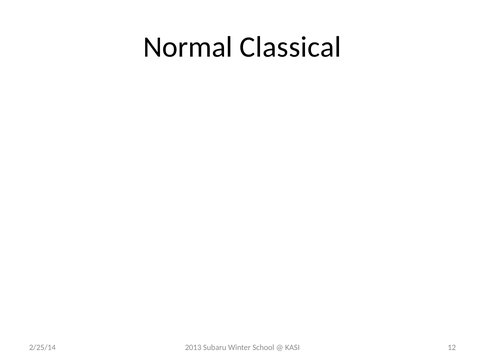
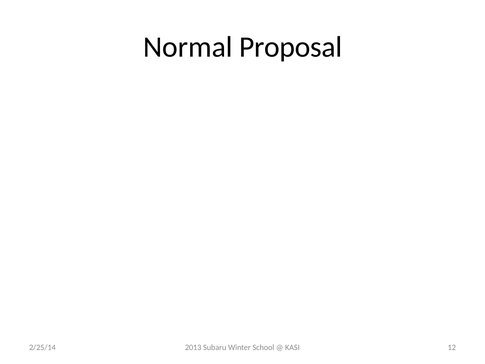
Classical: Classical -> Proposal
